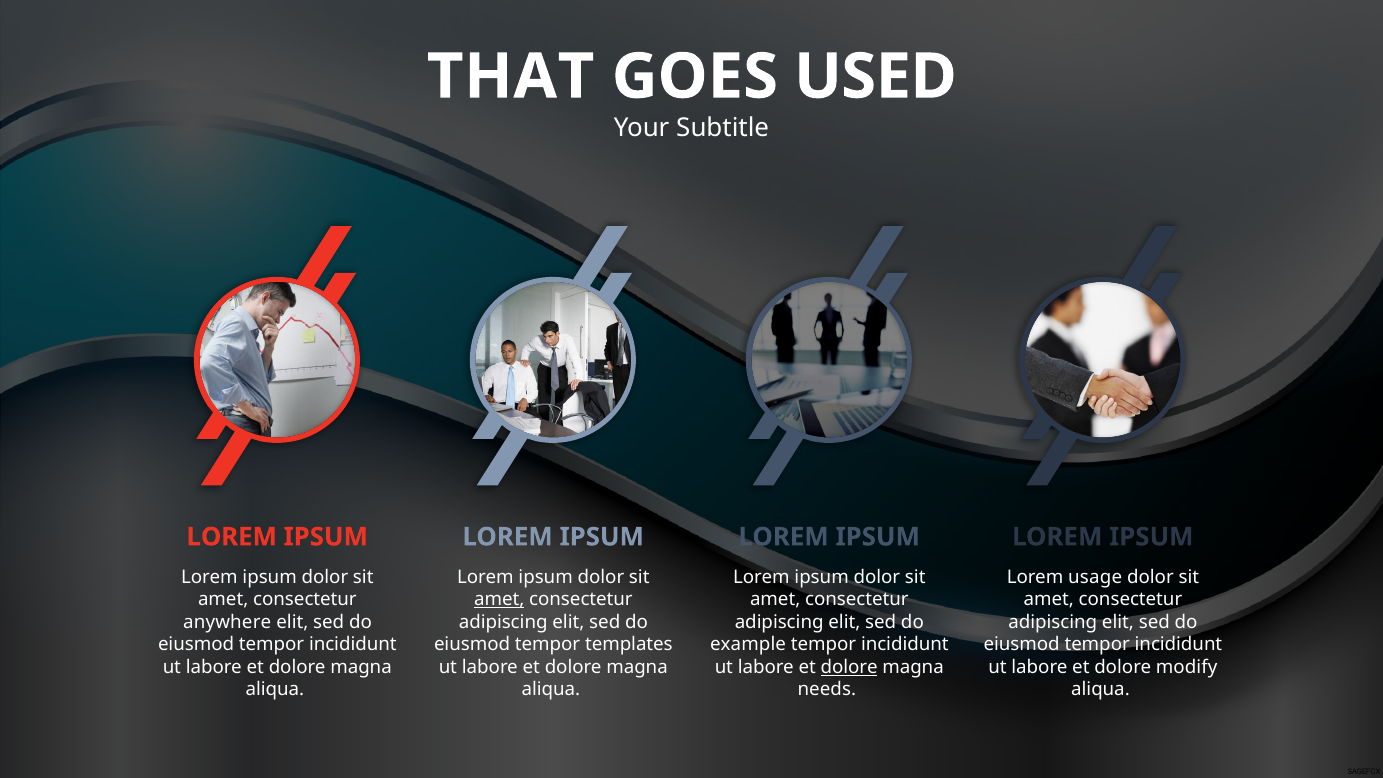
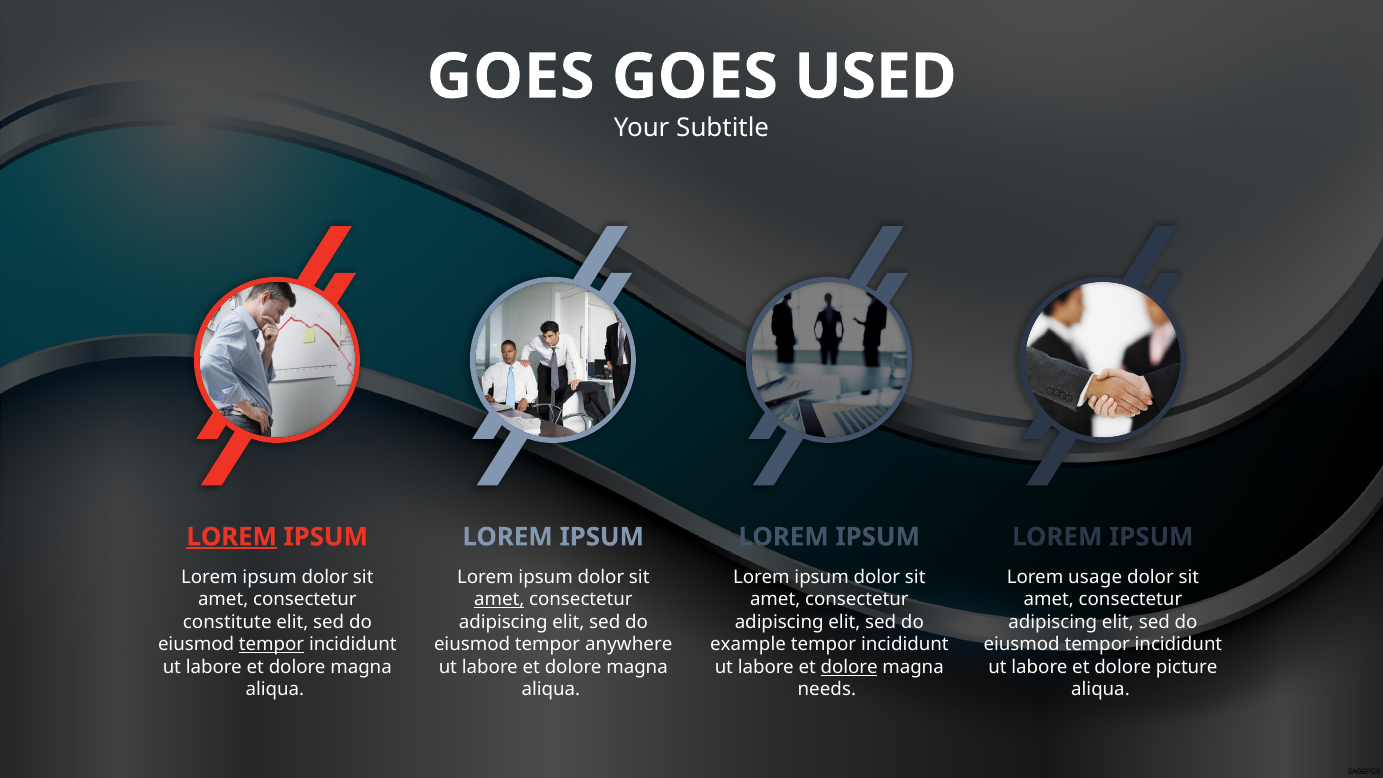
THAT at (511, 77): THAT -> GOES
LOREM at (232, 537) underline: none -> present
anywhere: anywhere -> constitute
tempor at (272, 644) underline: none -> present
templates: templates -> anywhere
modify: modify -> picture
